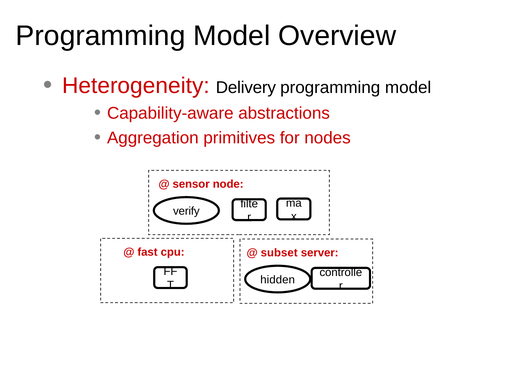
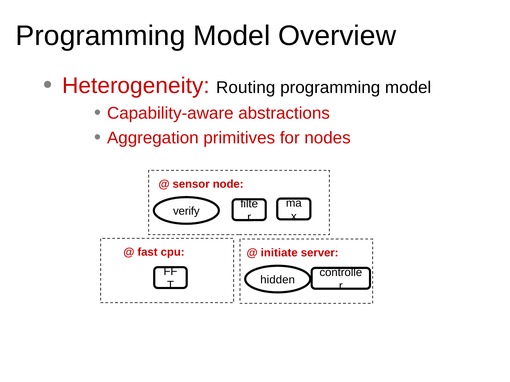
Delivery: Delivery -> Routing
subset: subset -> initiate
